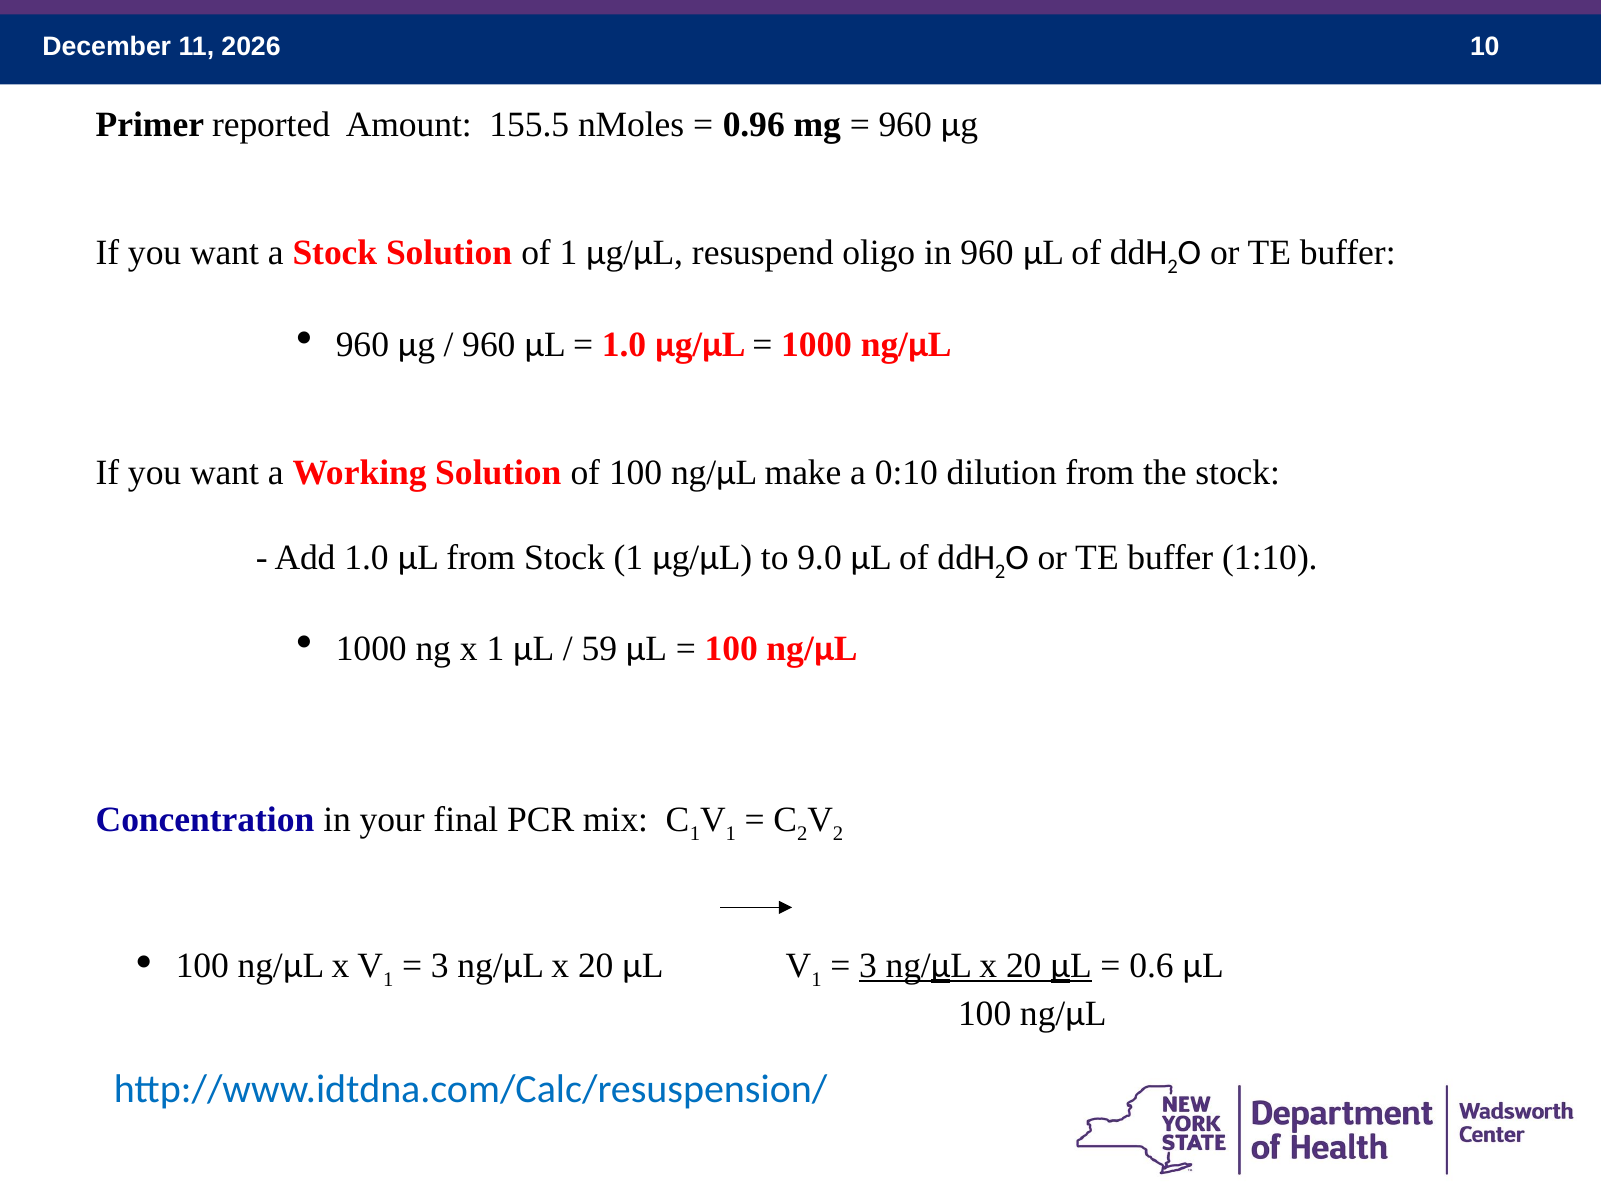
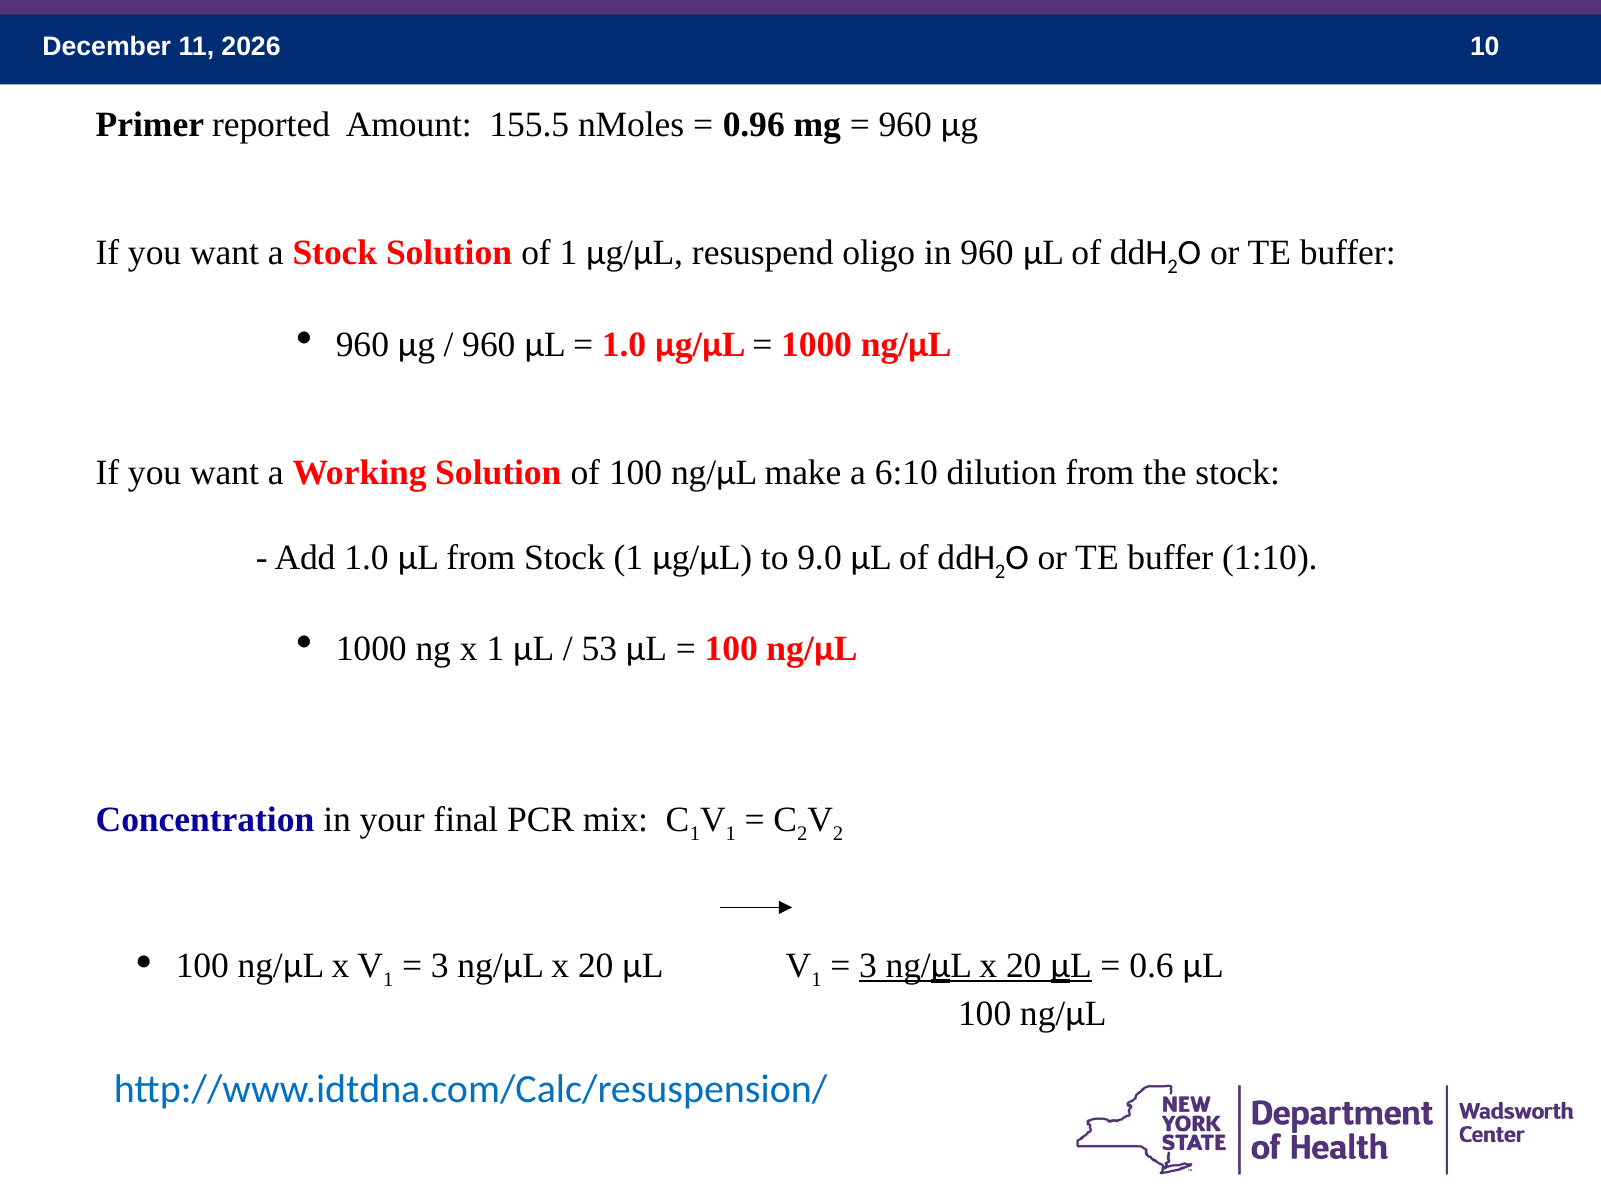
0:10: 0:10 -> 6:10
59: 59 -> 53
